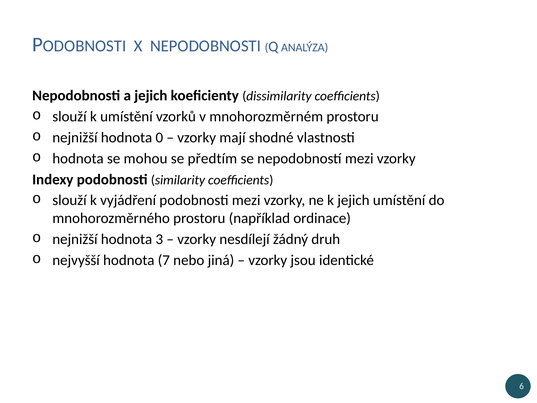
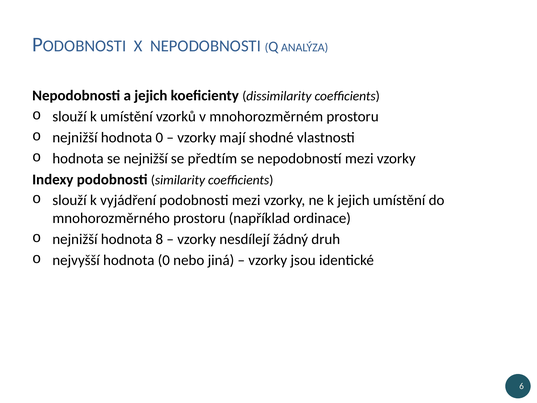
se mohou: mohou -> nejnižší
3: 3 -> 8
nejvyšší hodnota 7: 7 -> 0
